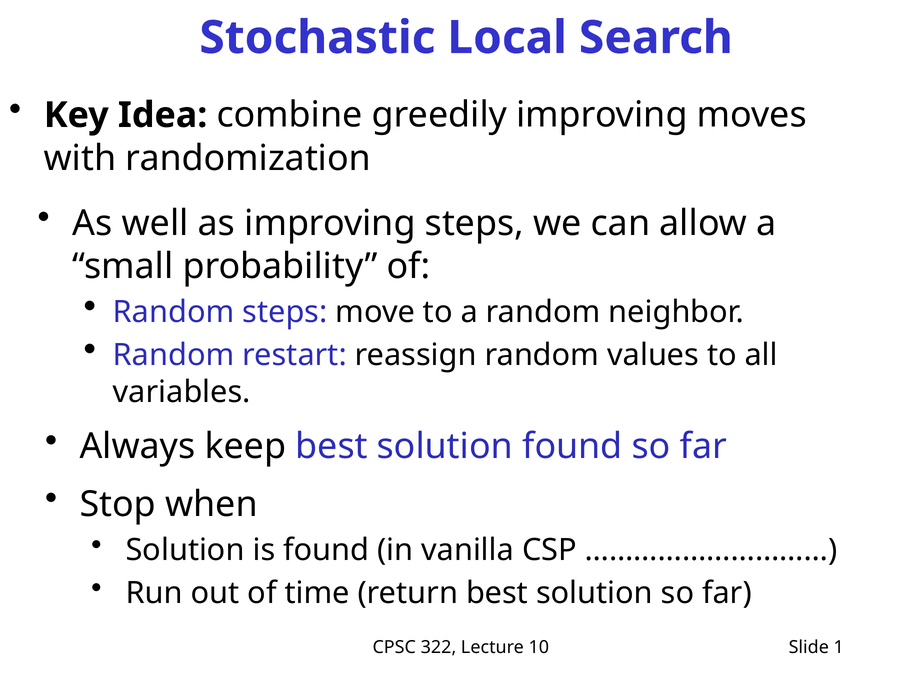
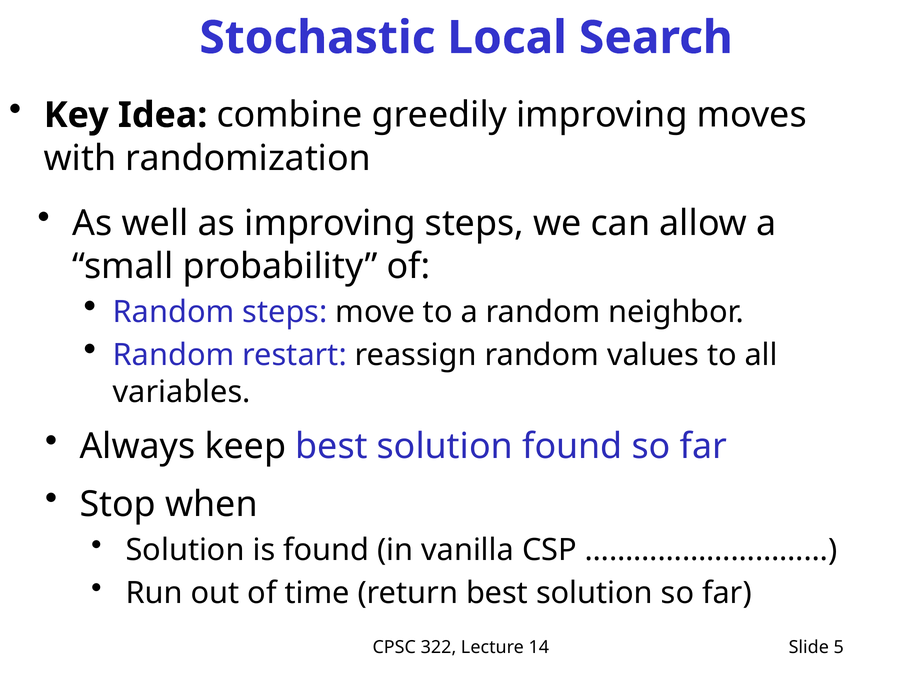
10: 10 -> 14
1: 1 -> 5
